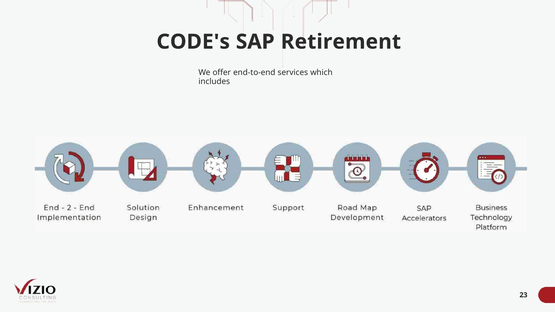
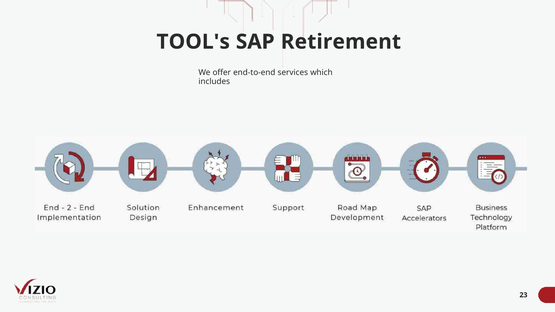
CODE's: CODE's -> TOOL's
